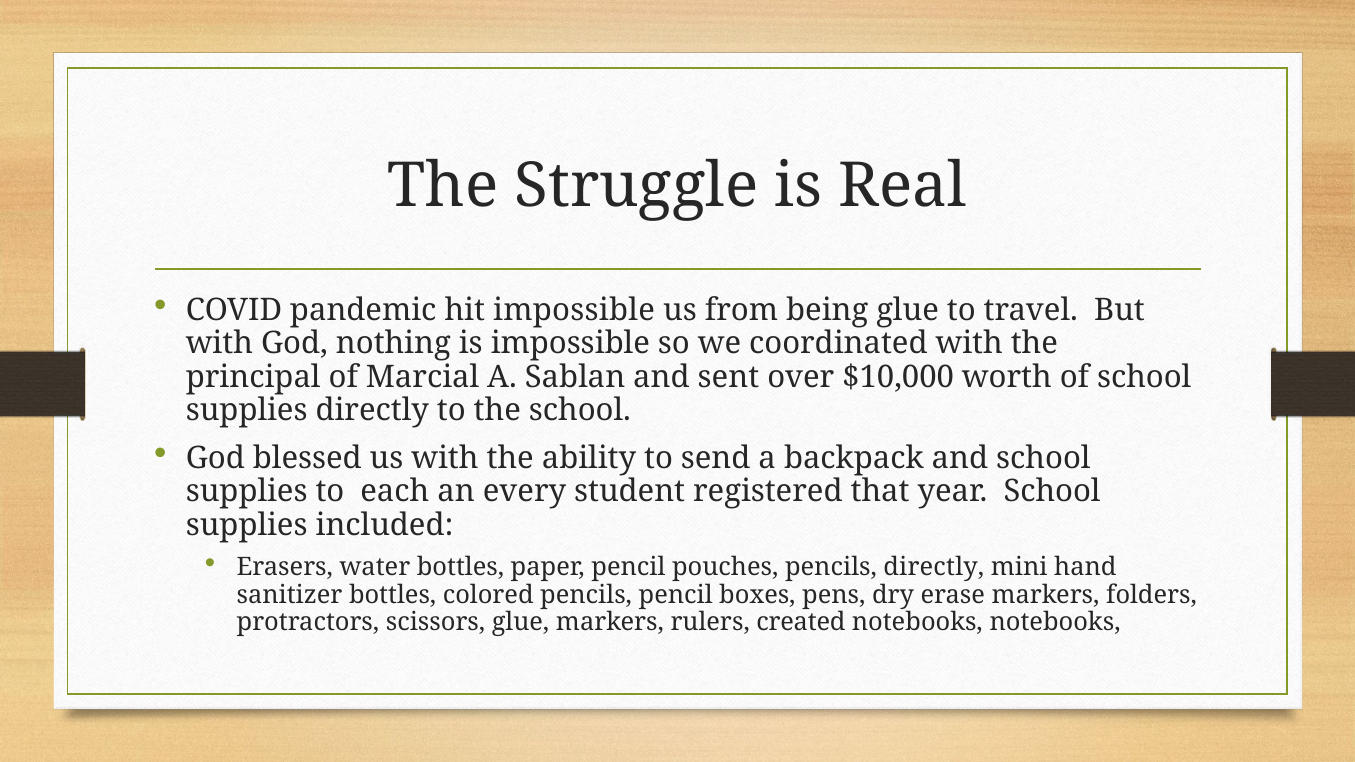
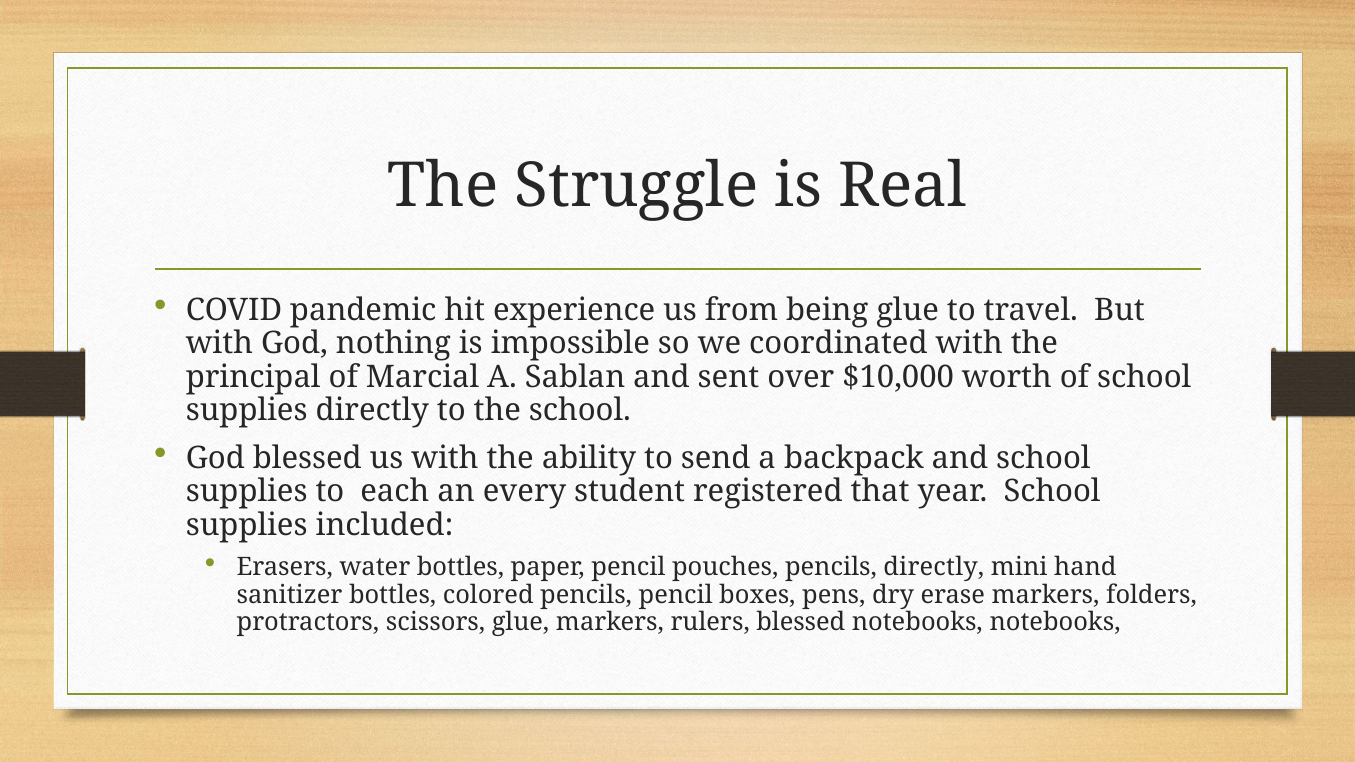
hit impossible: impossible -> experience
rulers created: created -> blessed
